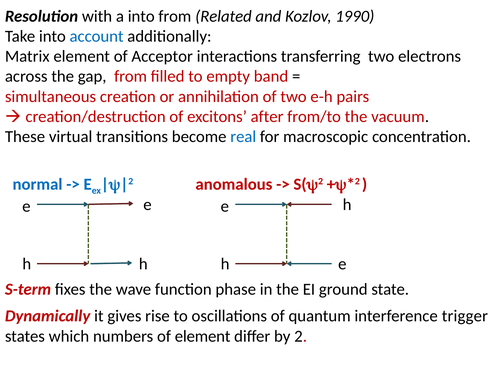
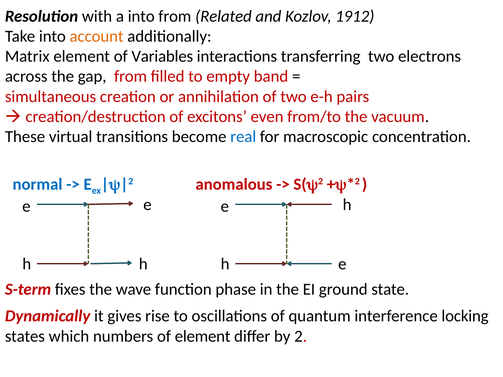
1990: 1990 -> 1912
account colour: blue -> orange
Acceptor: Acceptor -> Variables
after: after -> even
trigger: trigger -> locking
